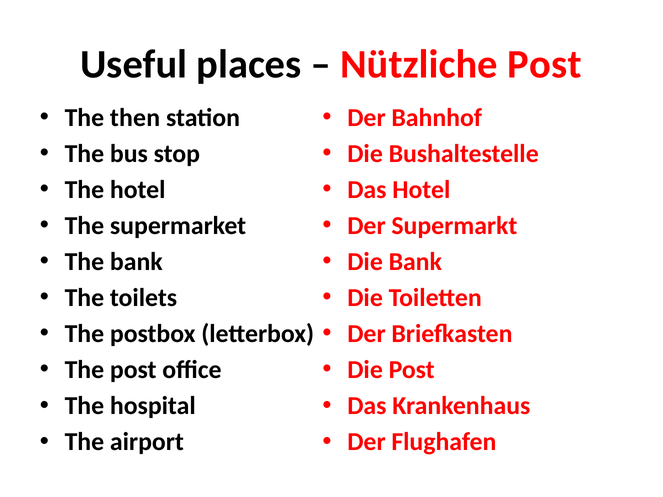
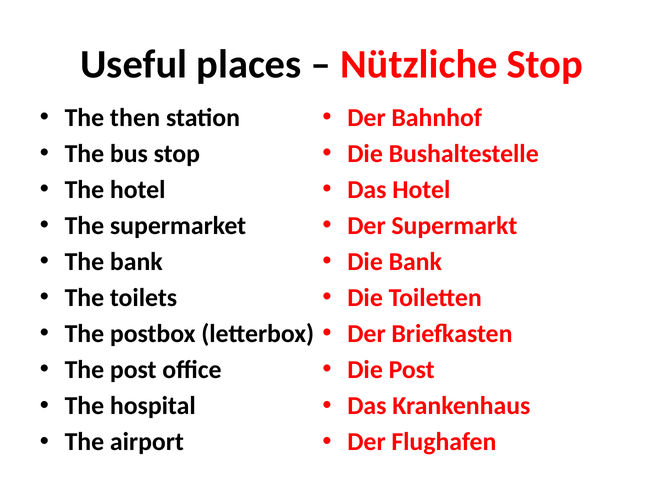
Nützliche Post: Post -> Stop
